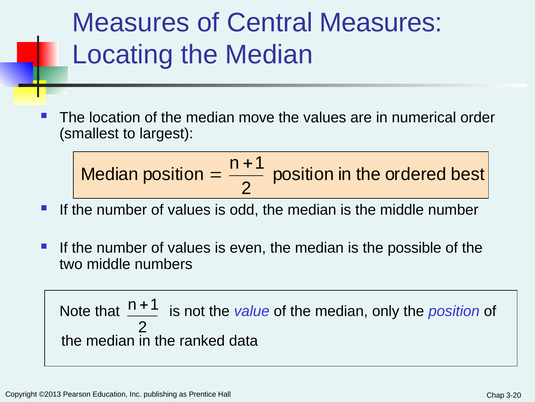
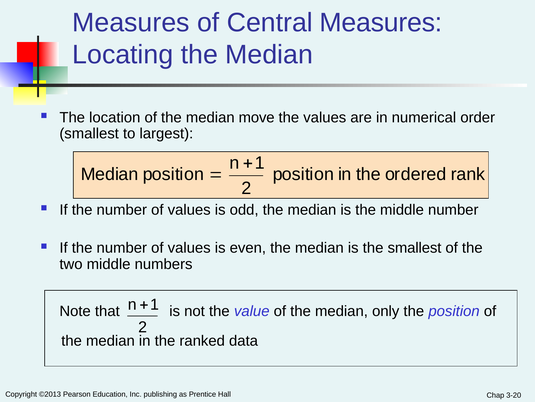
best: best -> rank
the possible: possible -> smallest
